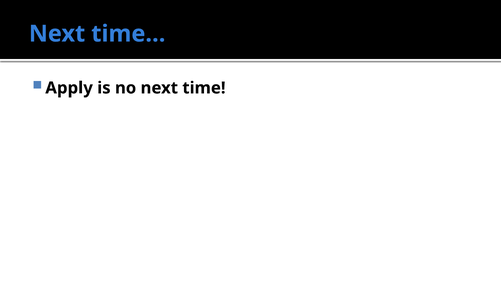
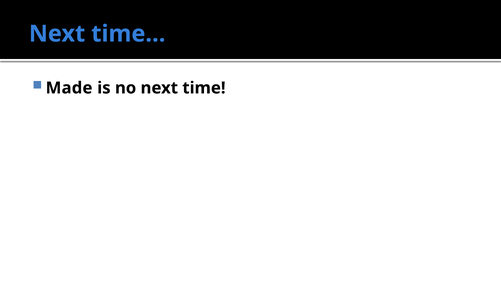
Apply: Apply -> Made
